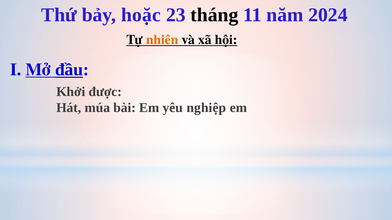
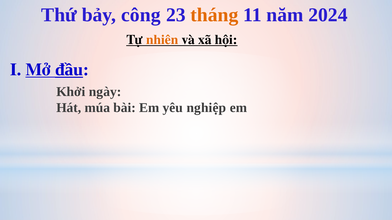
hoặc: hoặc -> công
tháng colour: black -> orange
được: được -> ngày
